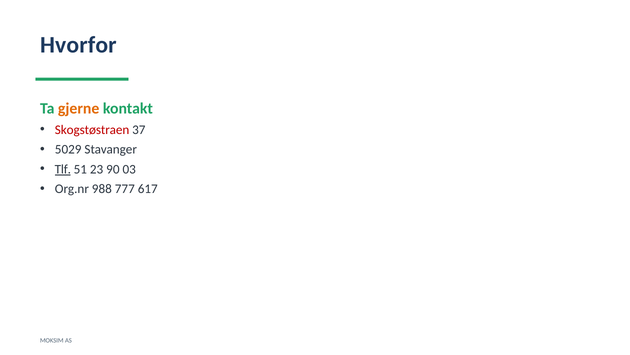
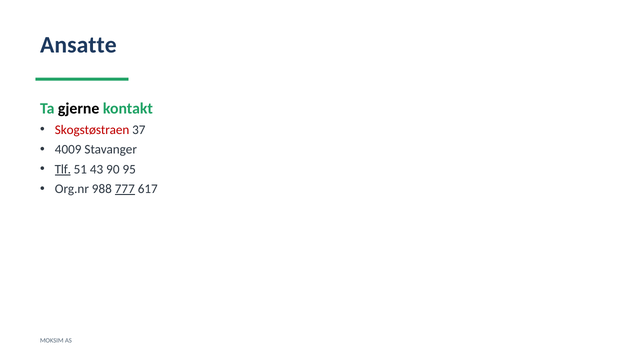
Hvorfor: Hvorfor -> Ansatte
gjerne colour: orange -> black
5029: 5029 -> 4009
23: 23 -> 43
03: 03 -> 95
777 underline: none -> present
